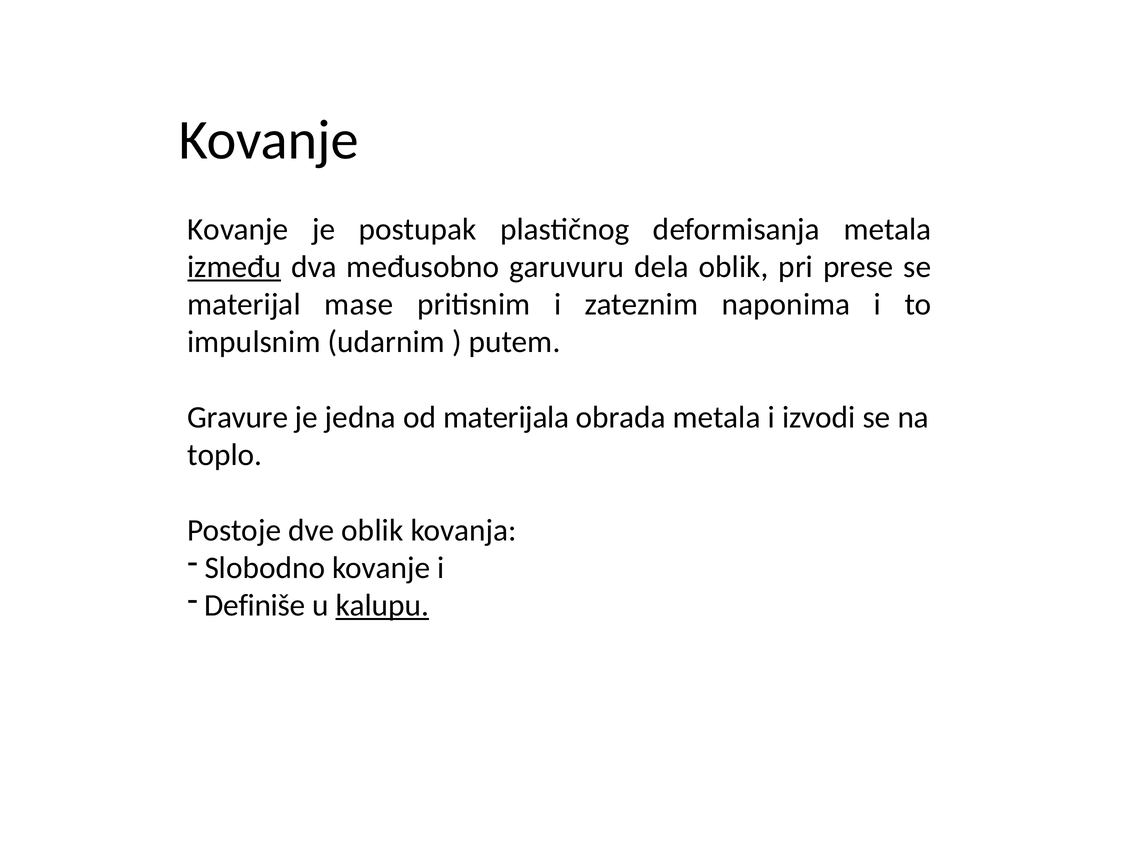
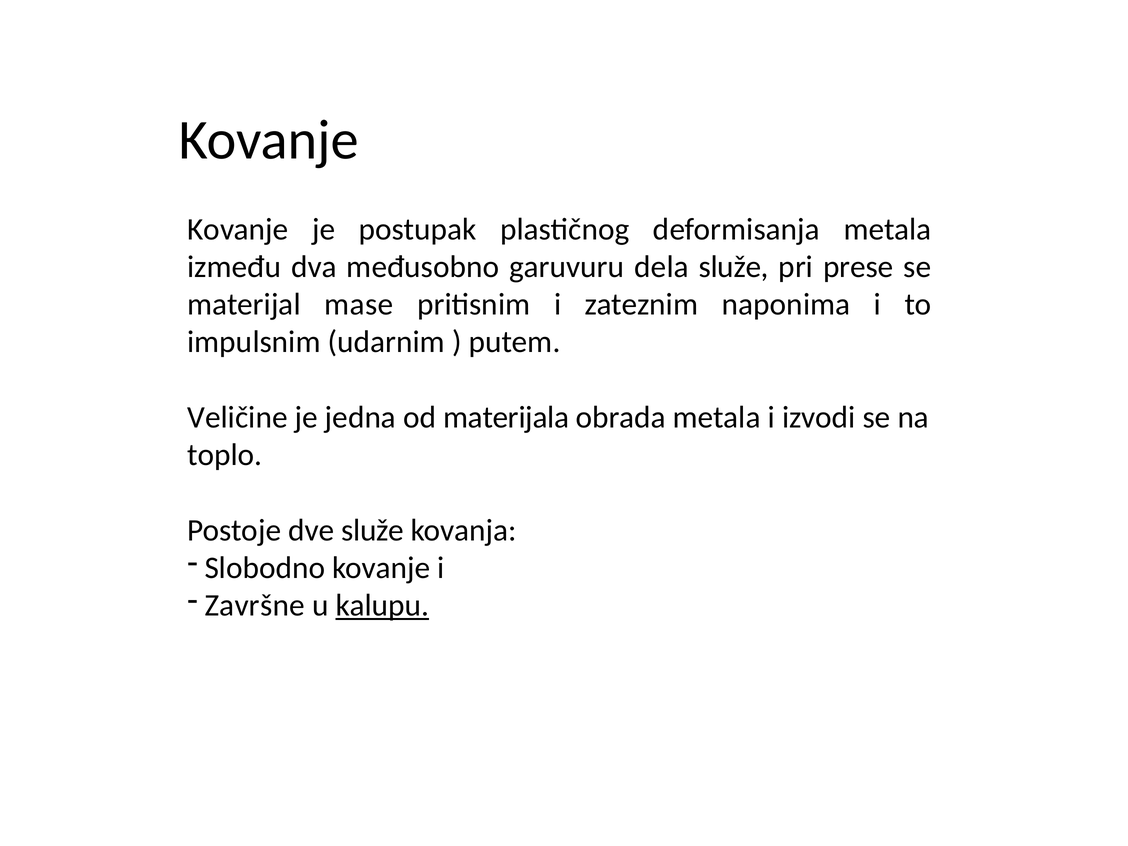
između underline: present -> none
dela oblik: oblik -> služe
Gravure: Gravure -> Veličine
dve oblik: oblik -> služe
Definiše: Definiše -> Završne
